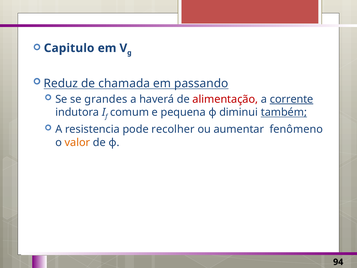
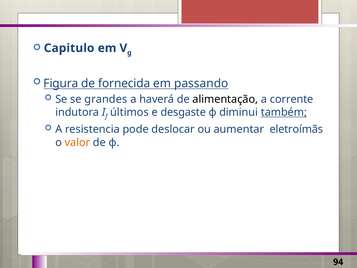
Reduz: Reduz -> Figura
chamada: chamada -> fornecida
alimentação colour: red -> black
corrente underline: present -> none
comum: comum -> últimos
pequena: pequena -> desgaste
recolher: recolher -> deslocar
fenômeno: fenômeno -> eletroímãs
